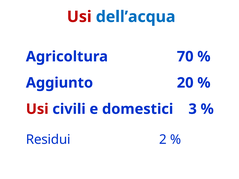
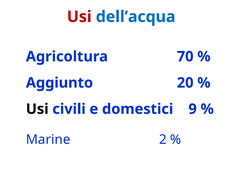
Usi at (37, 109) colour: red -> black
3: 3 -> 9
Residui: Residui -> Marine
